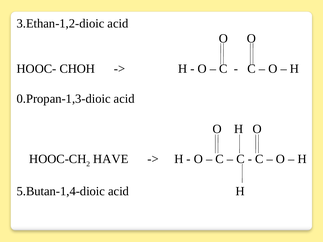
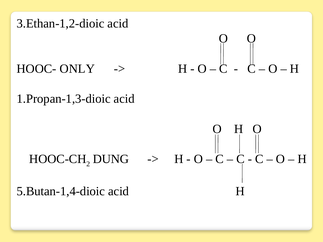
CHOH: CHOH -> ONLY
0.Propan-1,3-dioic: 0.Propan-1,3-dioic -> 1.Propan-1,3-dioic
HAVE: HAVE -> DUNG
